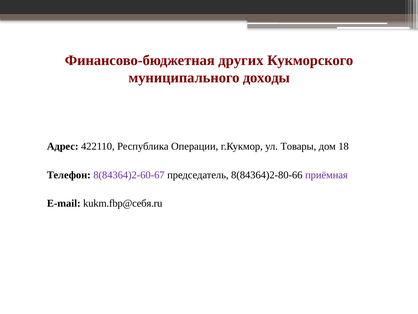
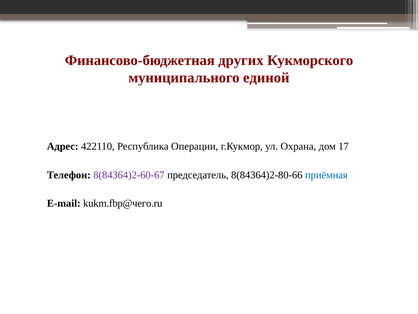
доходы: доходы -> единой
Товары: Товары -> Охрана
18: 18 -> 17
приёмная colour: purple -> blue
kukm.fbp@себя.ru: kukm.fbp@себя.ru -> kukm.fbp@чего.ru
